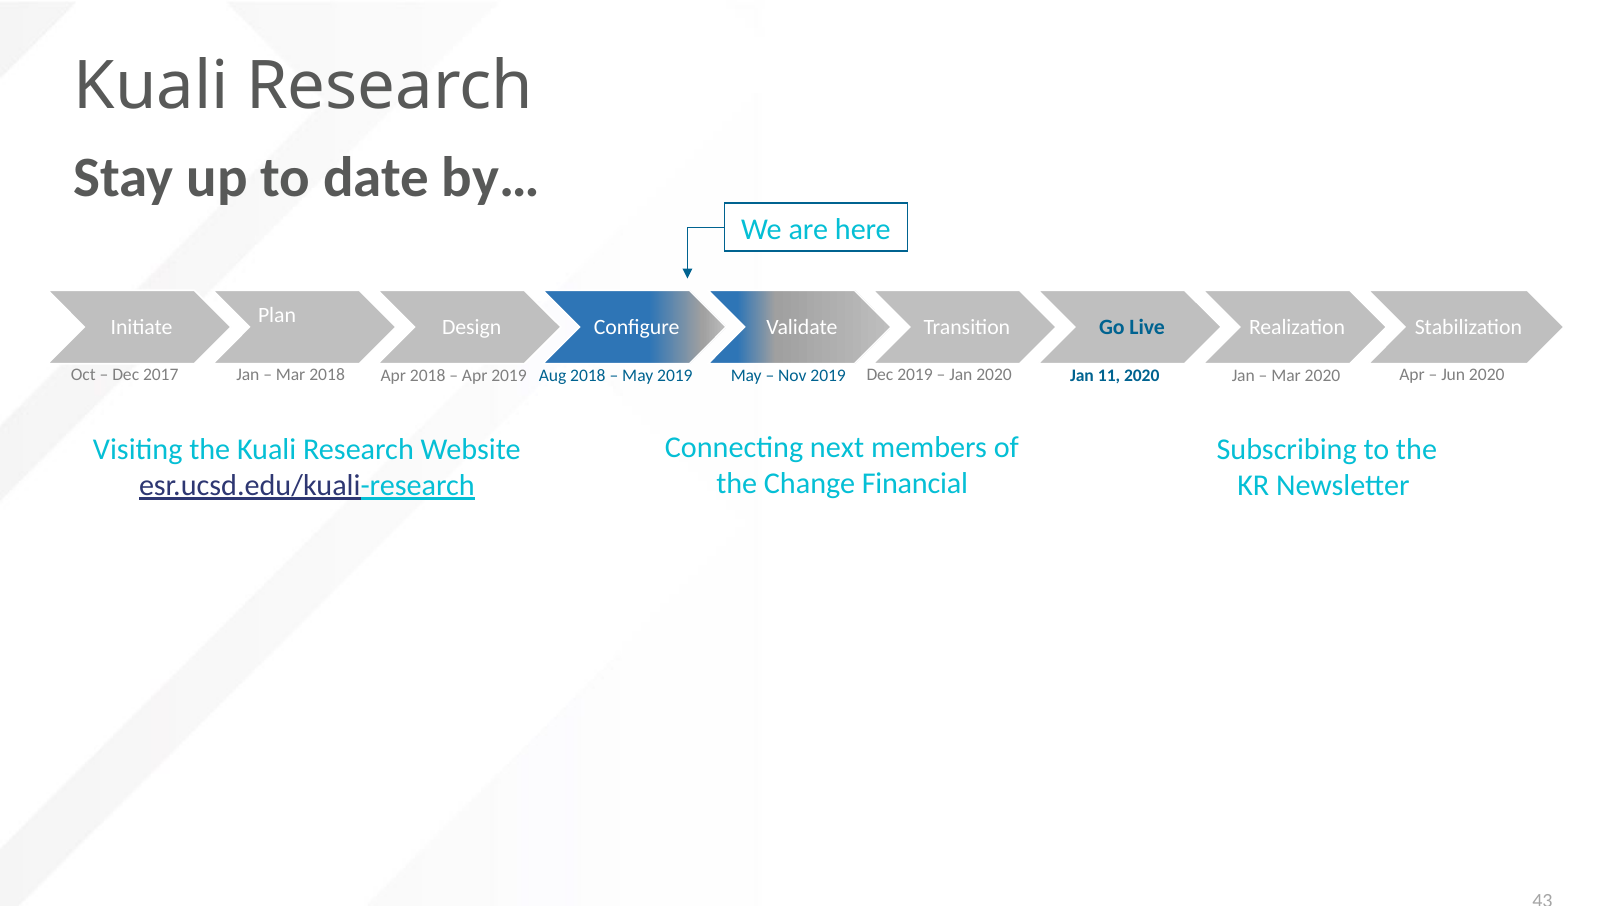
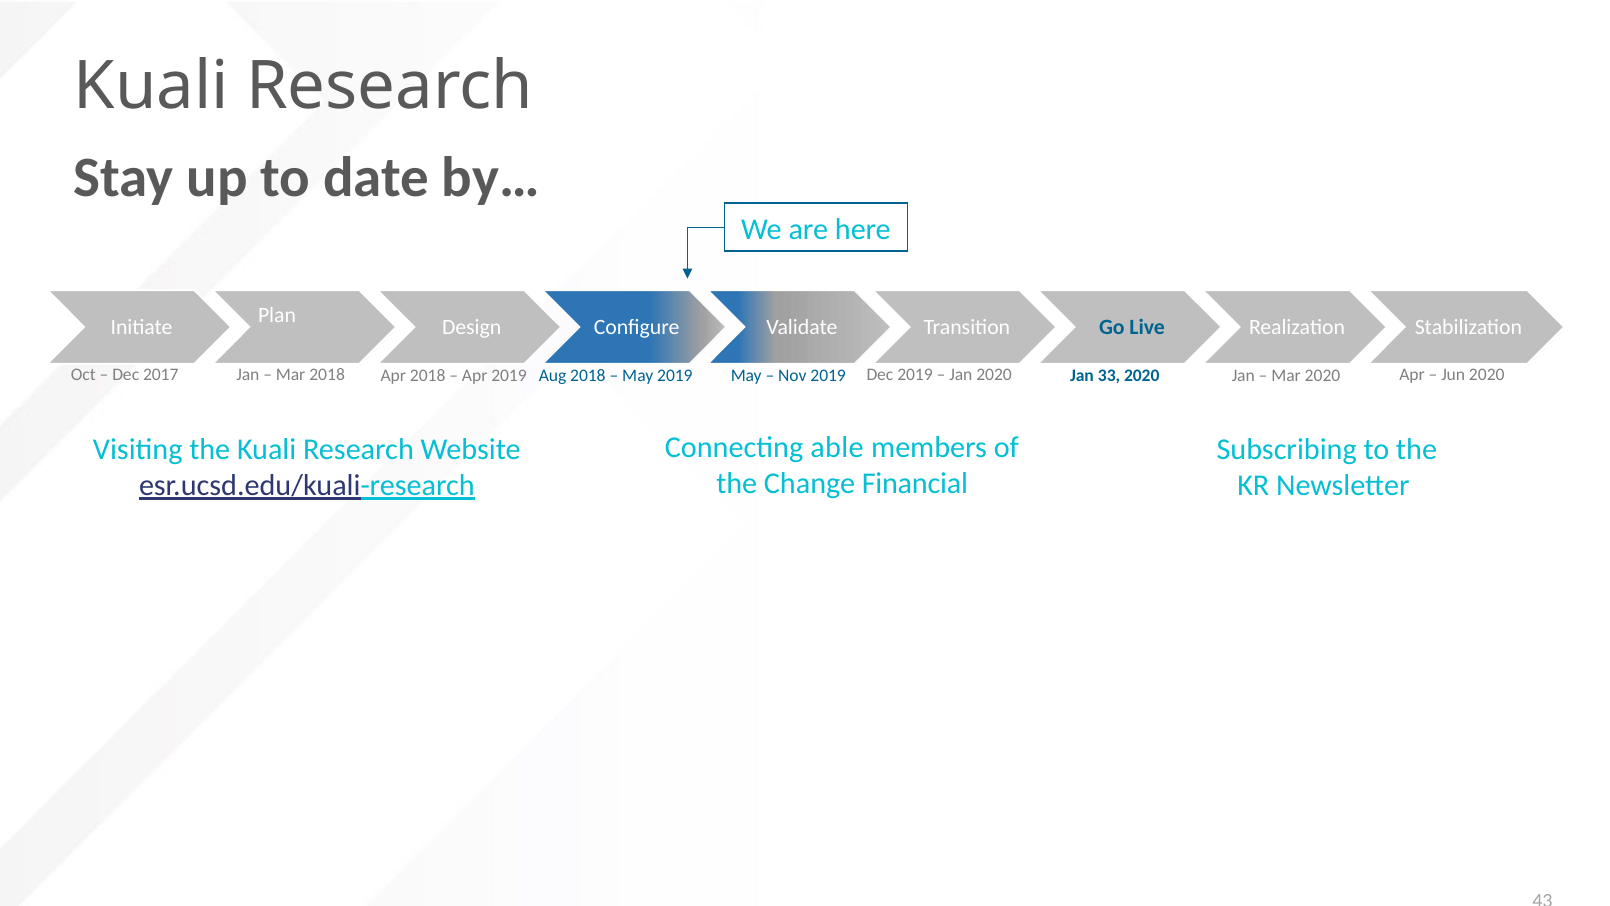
11: 11 -> 33
next: next -> able
